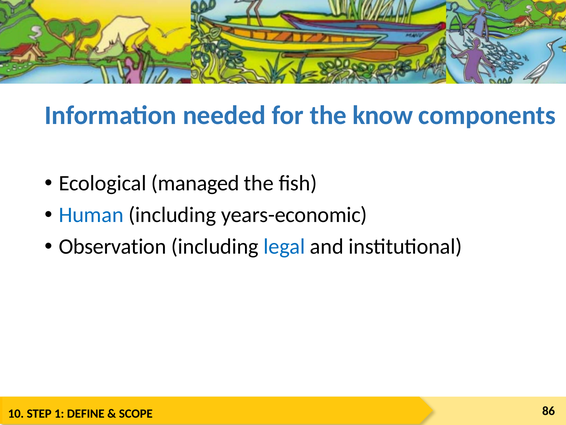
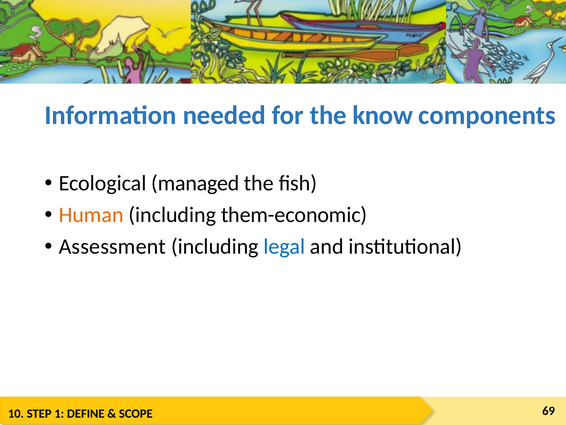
Human colour: blue -> orange
years-economic: years-economic -> them-economic
Observation: Observation -> Assessment
86: 86 -> 69
